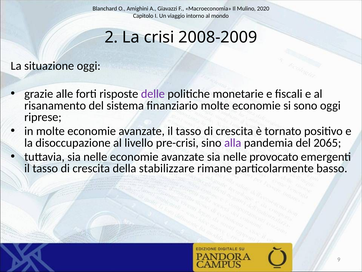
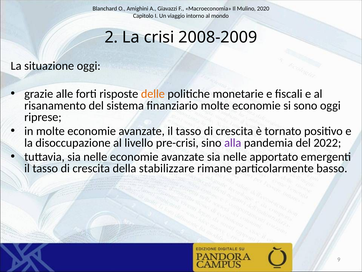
delle colour: purple -> orange
2065: 2065 -> 2022
provocato: provocato -> apportato
